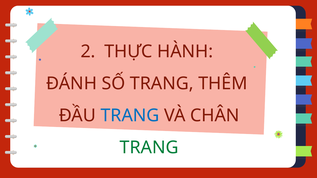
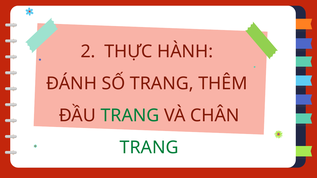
TRANG at (130, 116) colour: blue -> green
